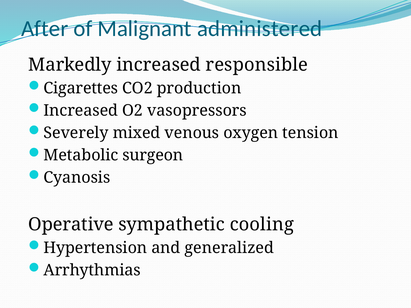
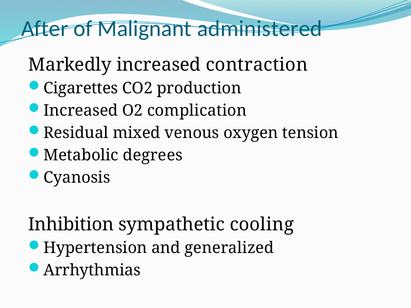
responsible: responsible -> contraction
vasopressors: vasopressors -> complication
Severely: Severely -> Residual
surgeon: surgeon -> degrees
Operative: Operative -> Inhibition
